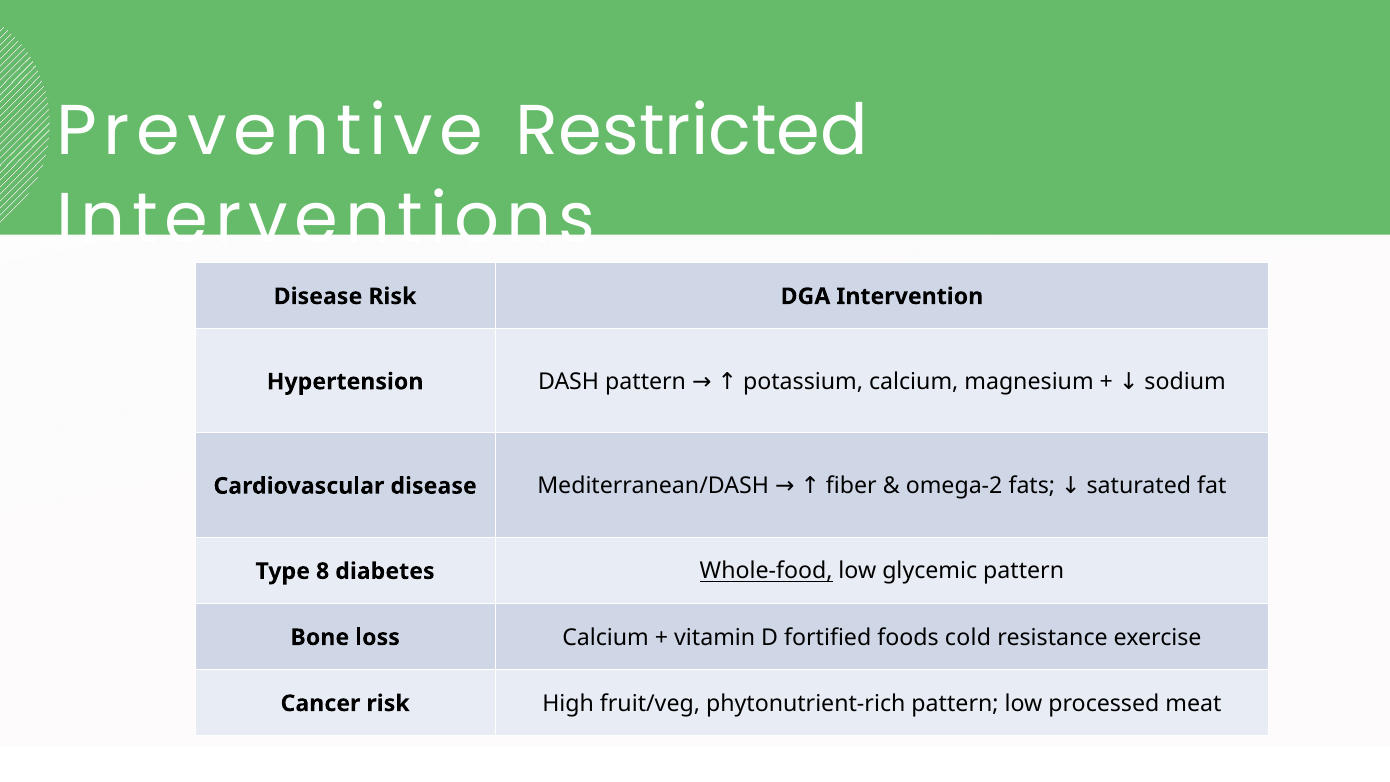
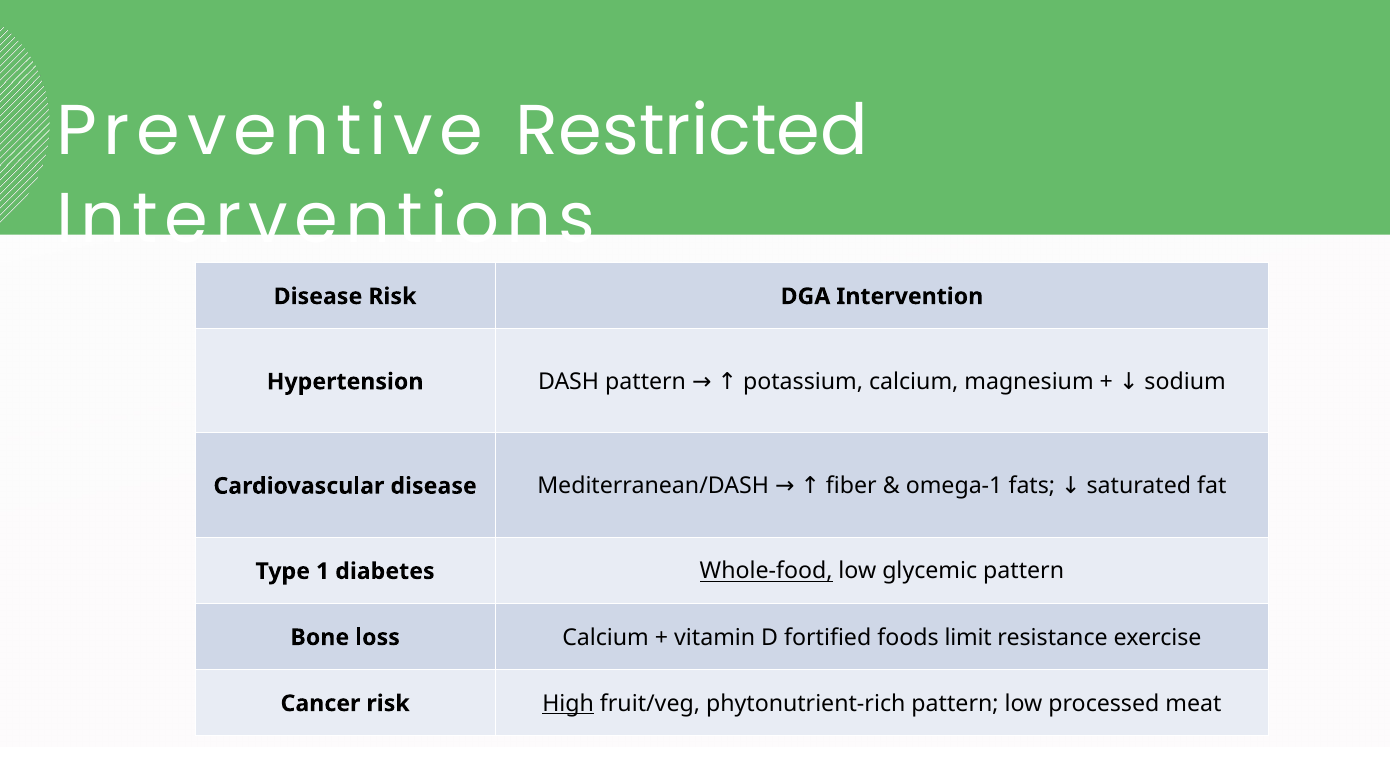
omega-2: omega-2 -> omega-1
8: 8 -> 1
cold: cold -> limit
High underline: none -> present
